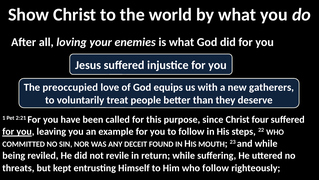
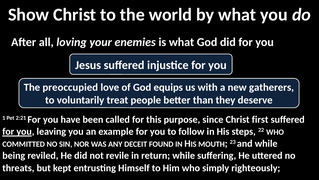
four: four -> first
who follow: follow -> simply
